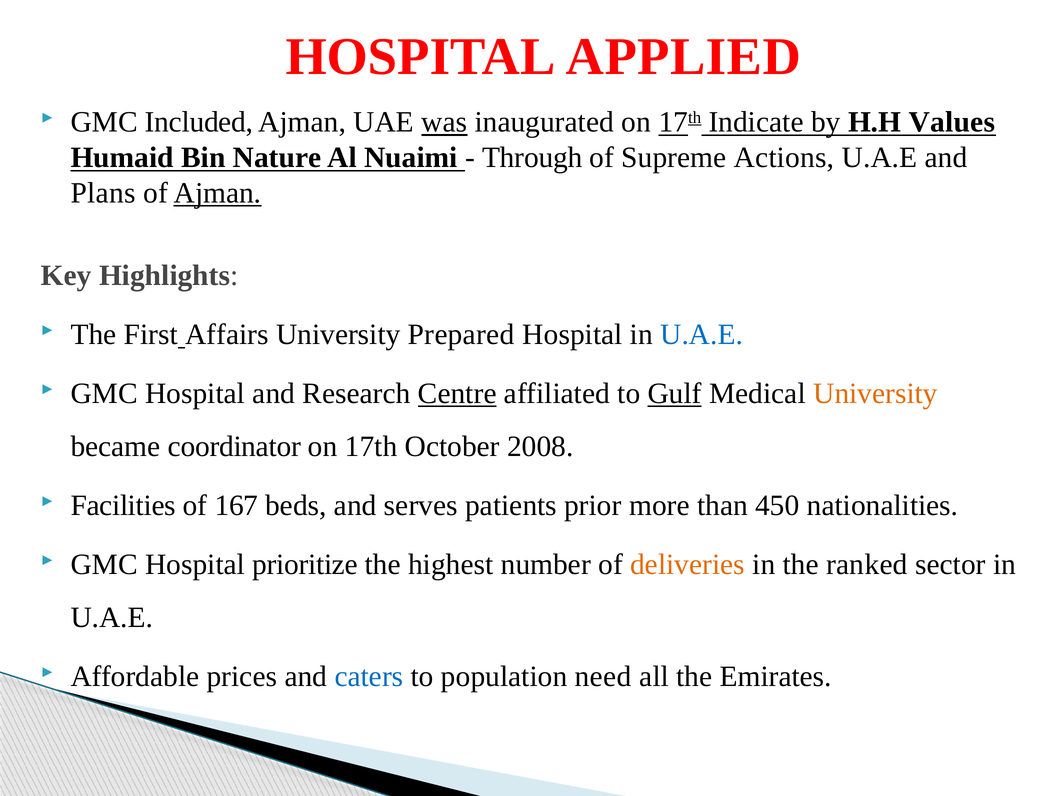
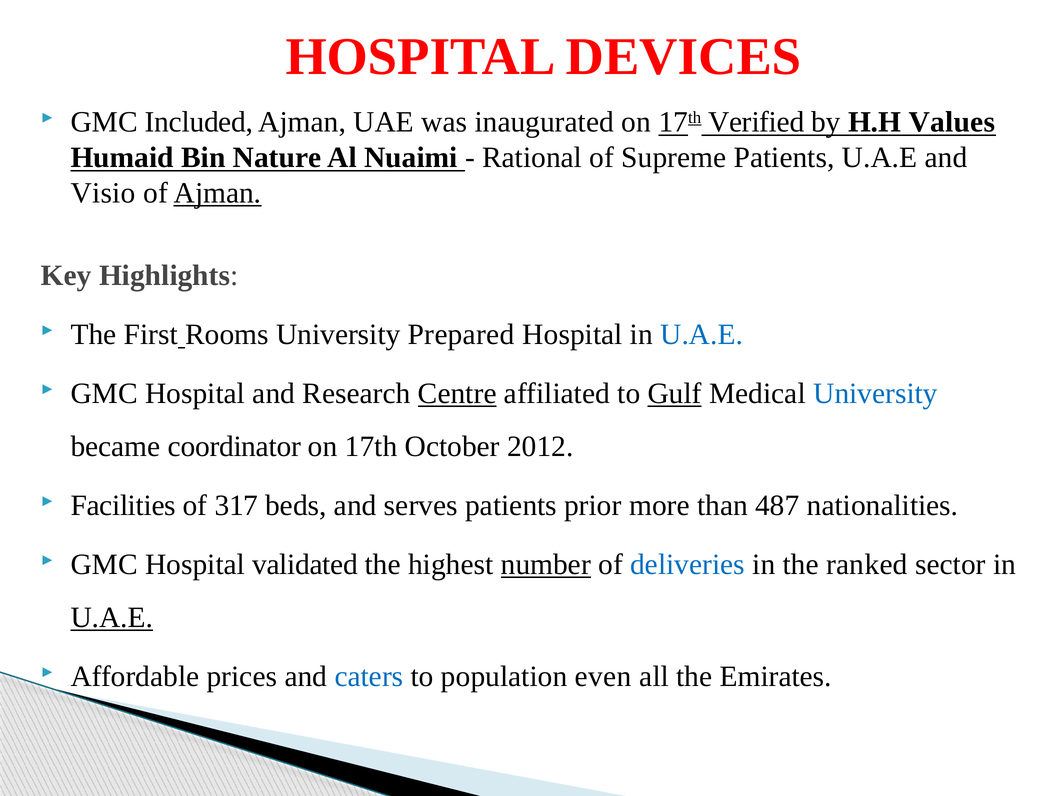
APPLIED: APPLIED -> DEVICES
was underline: present -> none
Indicate: Indicate -> Verified
Through: Through -> Rational
Supreme Actions: Actions -> Patients
Plans: Plans -> Visio
Affairs: Affairs -> Rooms
University at (875, 393) colour: orange -> blue
2008: 2008 -> 2012
167: 167 -> 317
450: 450 -> 487
prioritize: prioritize -> validated
number underline: none -> present
deliveries colour: orange -> blue
U.A.E at (112, 617) underline: none -> present
need: need -> even
